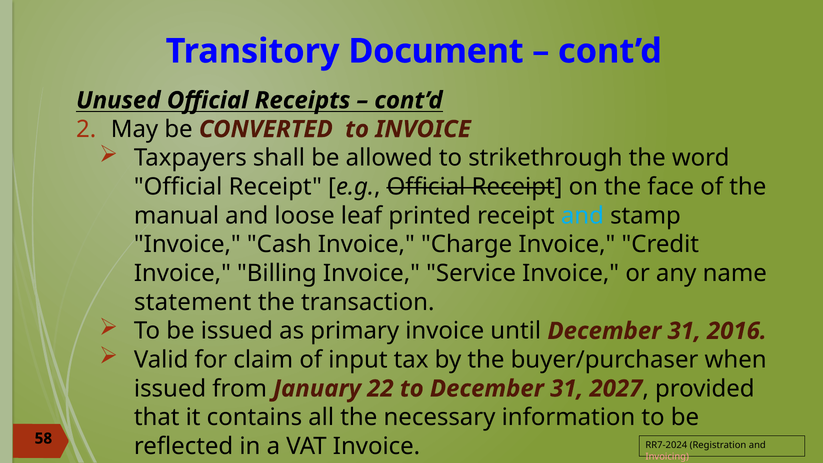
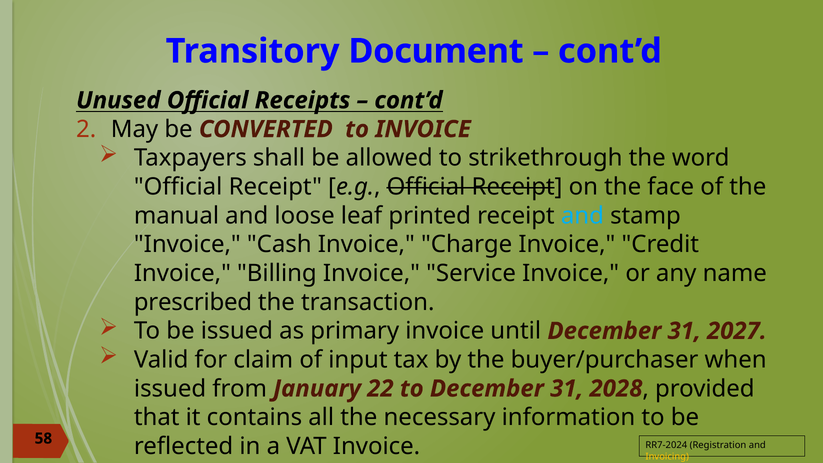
statement: statement -> prescribed
2016: 2016 -> 2027
2027: 2027 -> 2028
Invoicing colour: pink -> yellow
